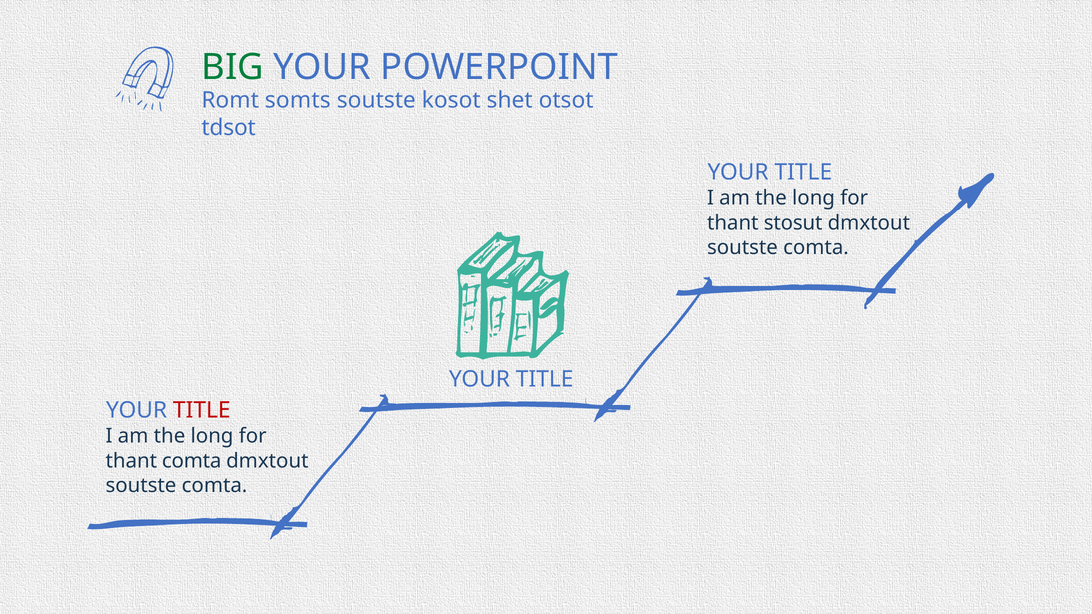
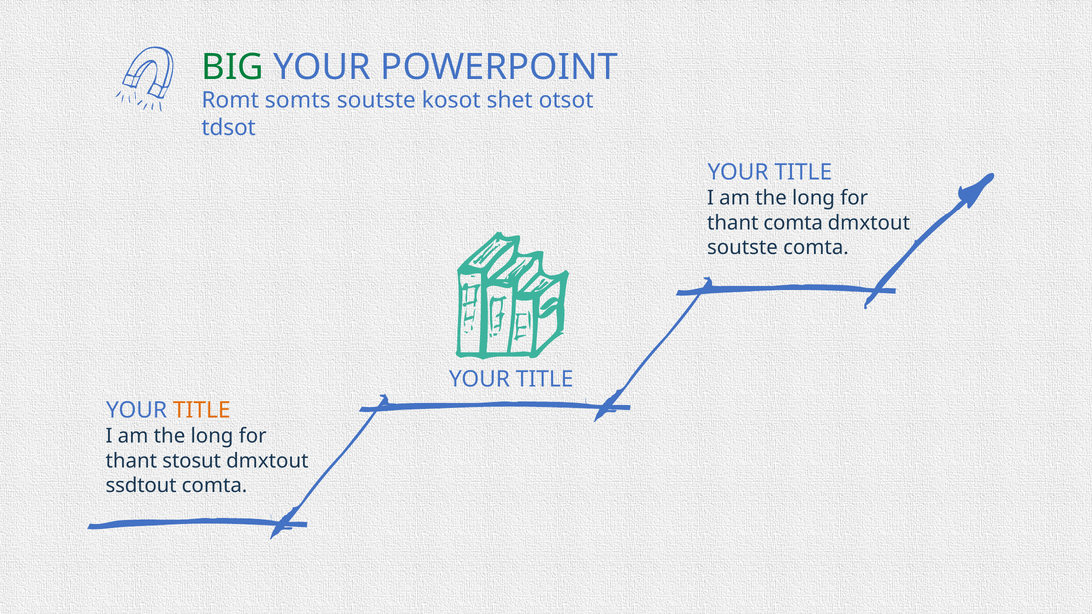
thant stosut: stosut -> comta
TITLE at (202, 410) colour: red -> orange
thant comta: comta -> stosut
soutste at (141, 486): soutste -> ssdtout
